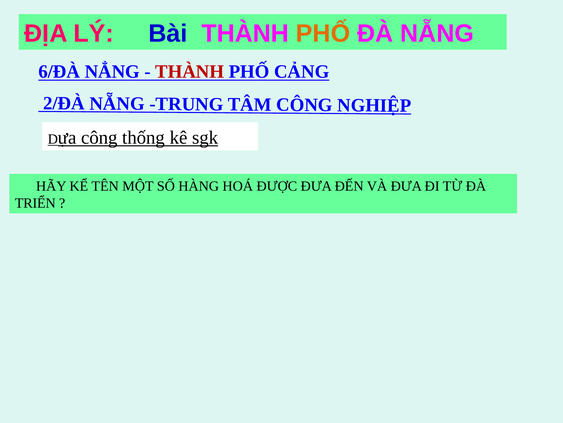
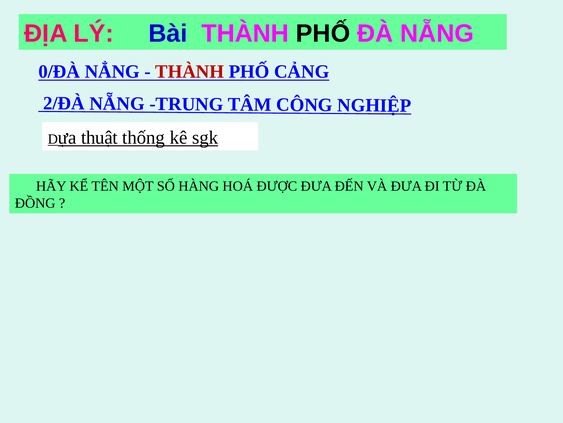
PHỐ at (323, 34) colour: orange -> black
6/ĐÀ: 6/ĐÀ -> 0/ĐÀ
công at (99, 137): công -> thuật
TRIỂN: TRIỂN -> ĐỒNG
